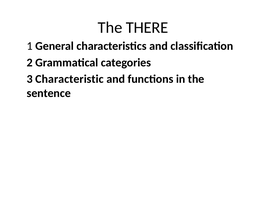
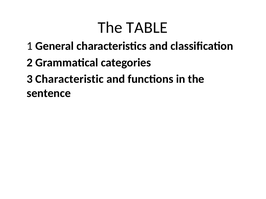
THERE: THERE -> TABLE
